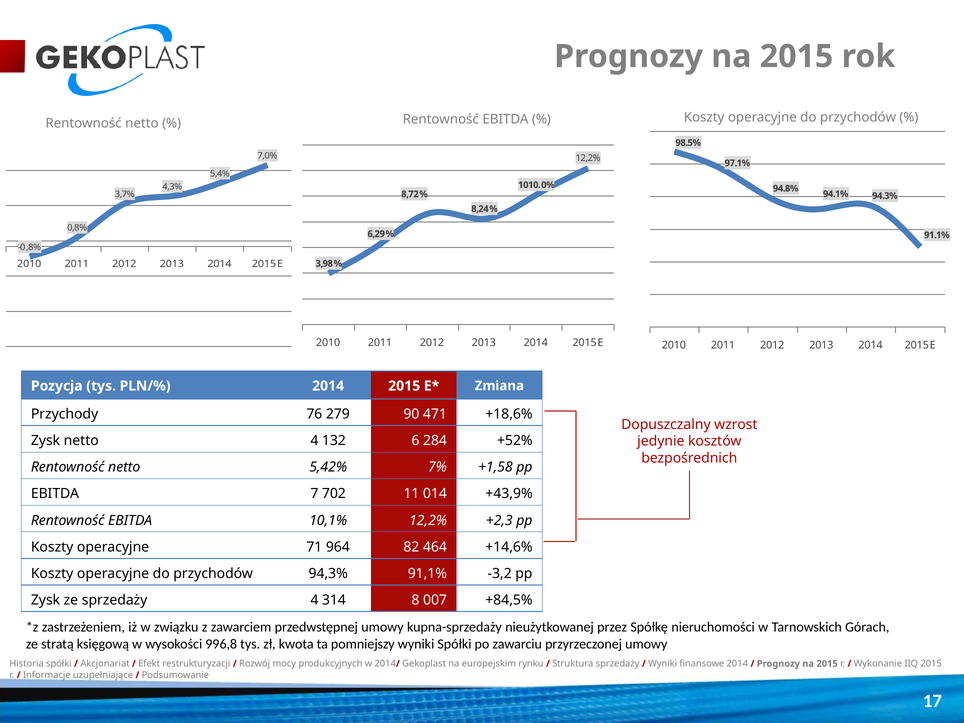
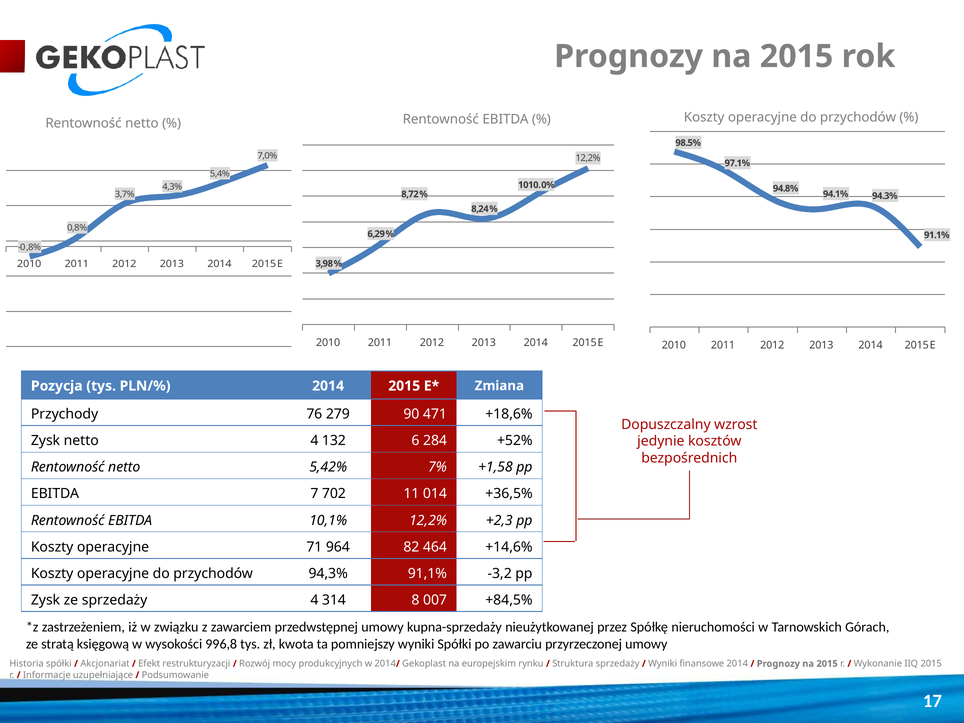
+43,9%: +43,9% -> +36,5%
